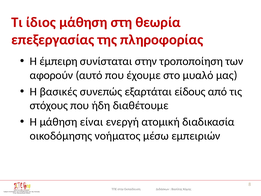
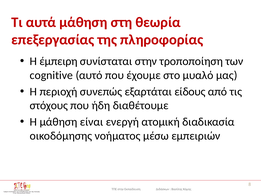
ίδιος: ίδιος -> αυτά
αφορούν: αφορούν -> cognitive
βασικές: βασικές -> περιοχή
